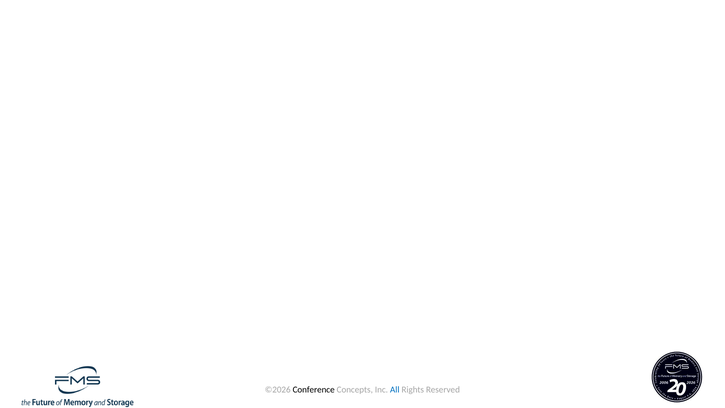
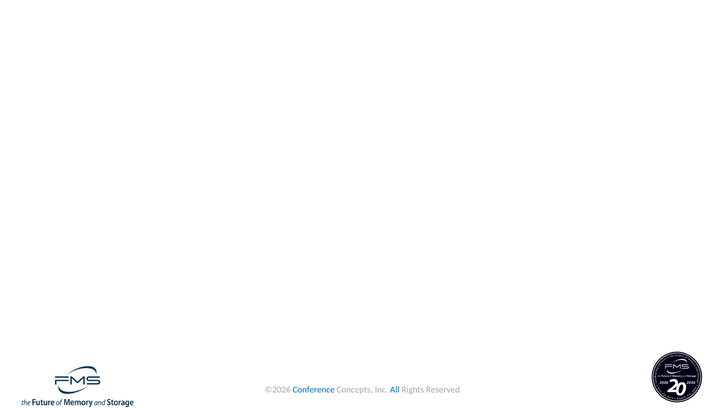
Conference colour: black -> blue
